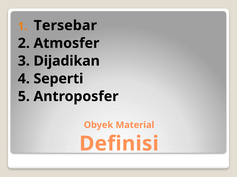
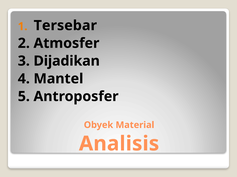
Seperti: Seperti -> Mantel
Definisi: Definisi -> Analisis
